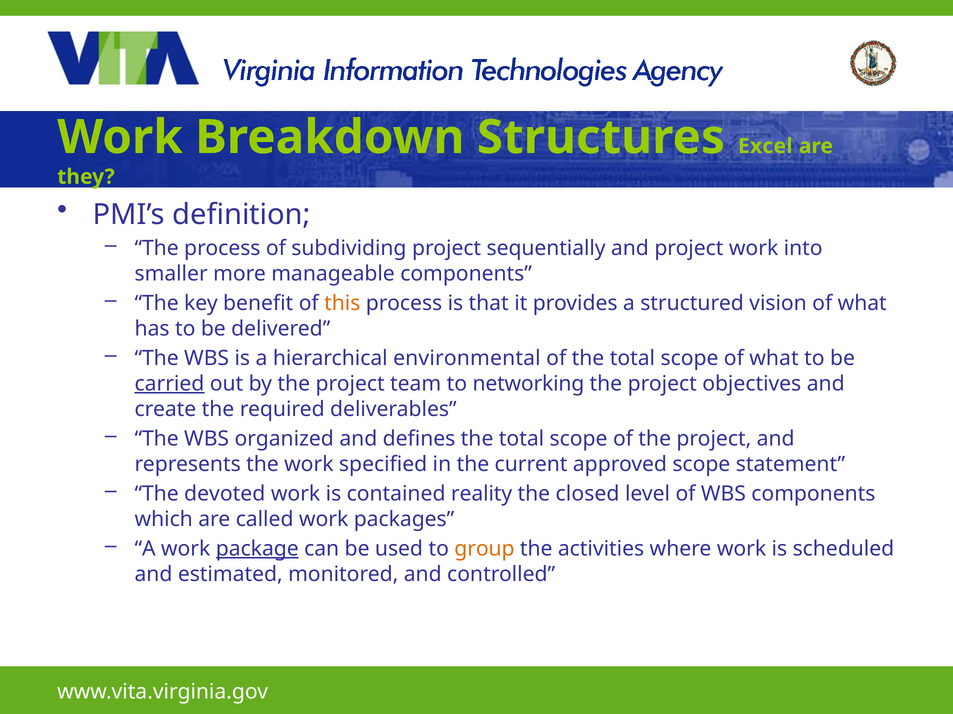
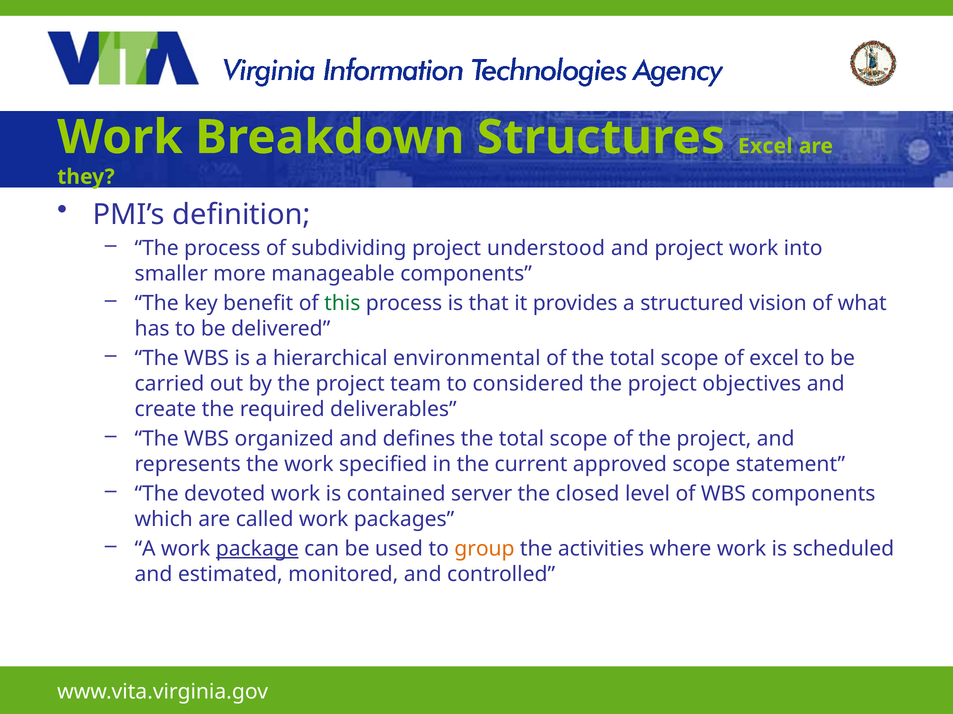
sequentially: sequentially -> understood
this colour: orange -> green
scope of what: what -> excel
carried underline: present -> none
networking: networking -> considered
reality: reality -> server
